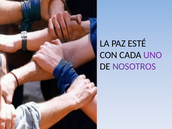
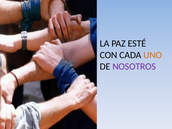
UNO colour: purple -> orange
